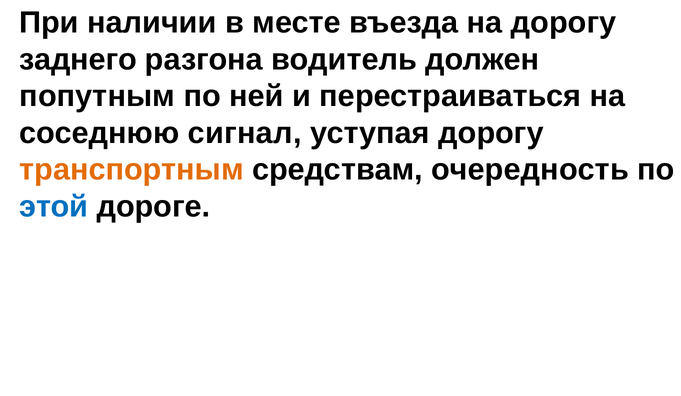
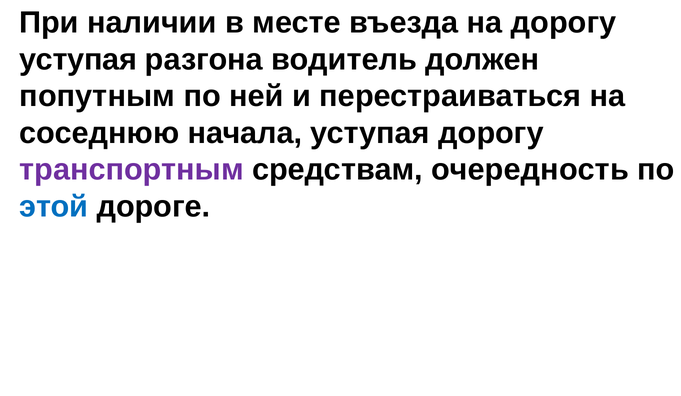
заднего at (78, 59): заднего -> уступая
сигнал: сигнал -> начала
транспортным colour: orange -> purple
